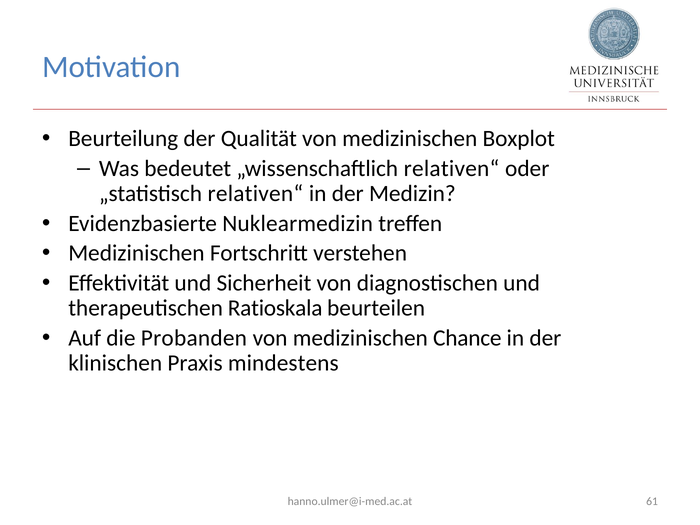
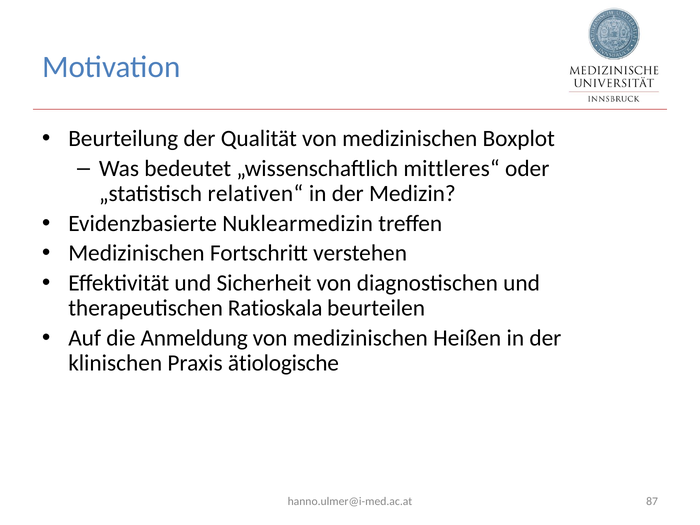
„wissenschaftlich relativen“: relativen“ -> mittleres“
Probanden: Probanden -> Anmeldung
Chance: Chance -> Heißen
mindestens: mindestens -> ätiologische
61: 61 -> 87
